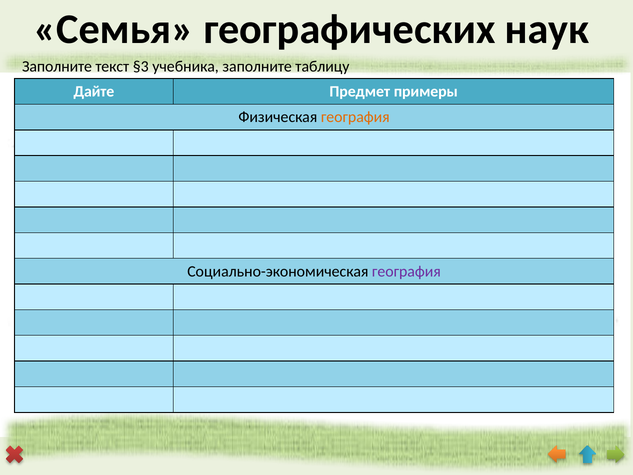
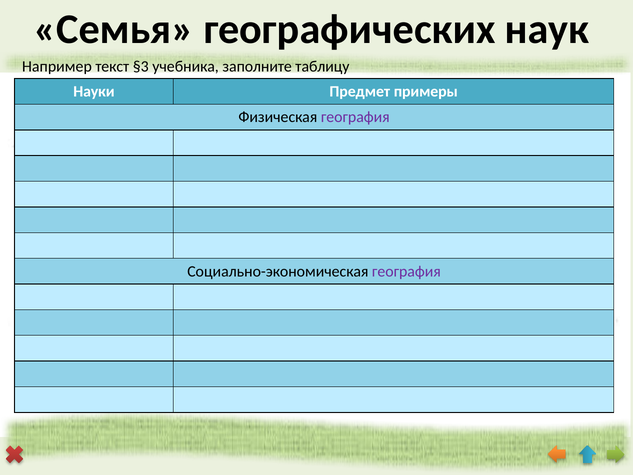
Заполните at (57, 67): Заполните -> Например
Дайте: Дайте -> Науки
география at (355, 117) colour: orange -> purple
